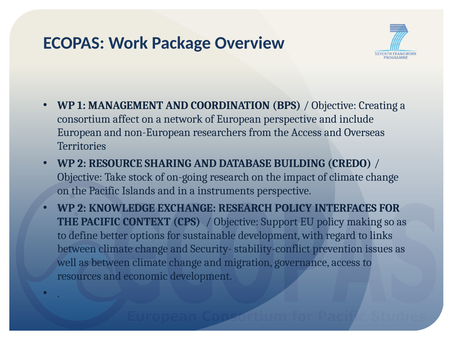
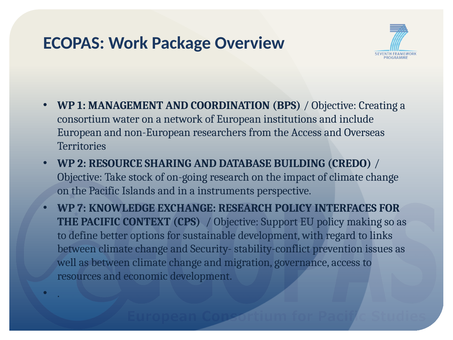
affect: affect -> water
European perspective: perspective -> institutions
2 at (82, 208): 2 -> 7
